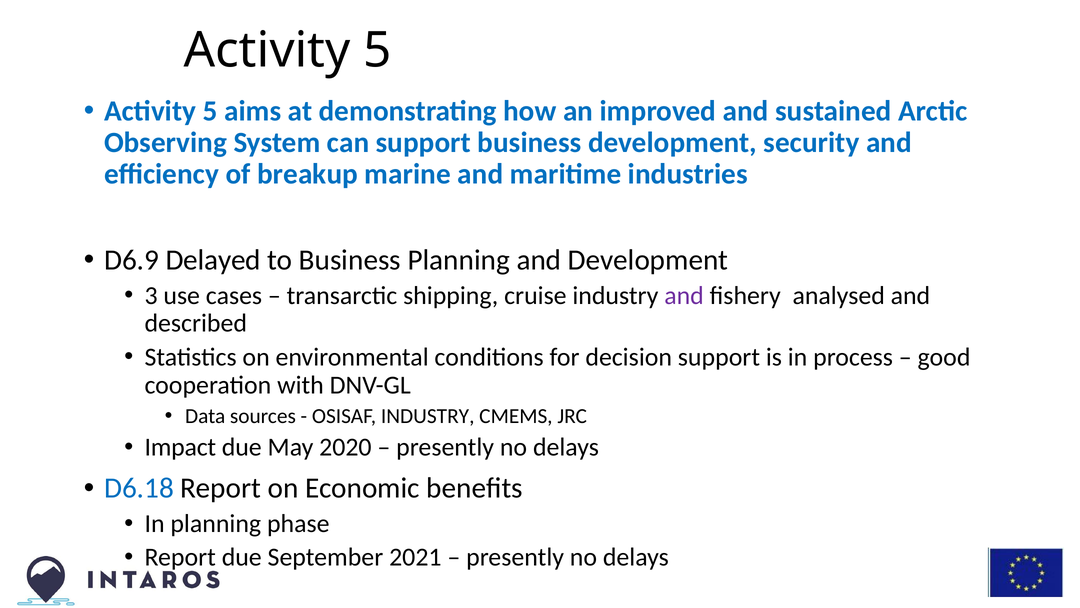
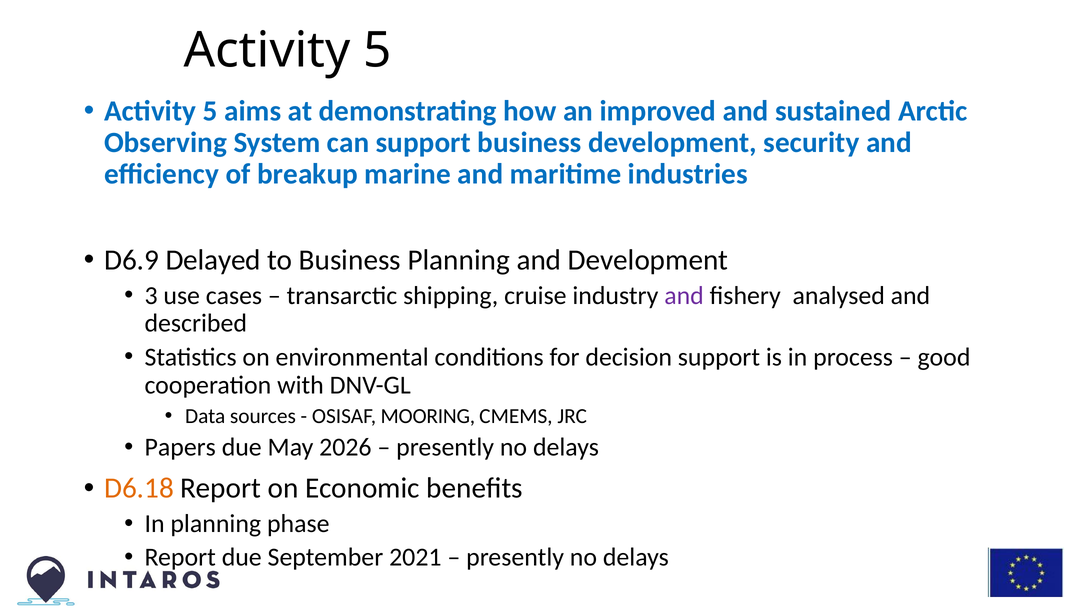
OSISAF INDUSTRY: INDUSTRY -> MOORING
Impact: Impact -> Papers
2020: 2020 -> 2026
D6.18 colour: blue -> orange
